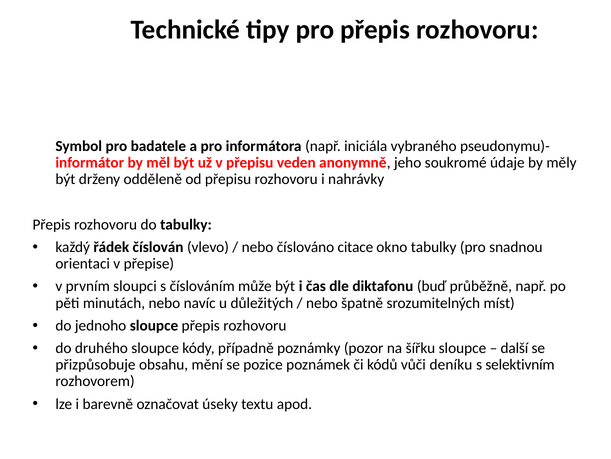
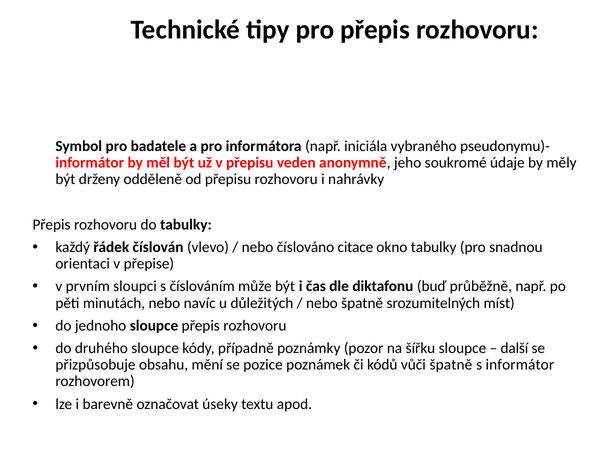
vůči deníku: deníku -> špatně
s selektivním: selektivním -> informátor
